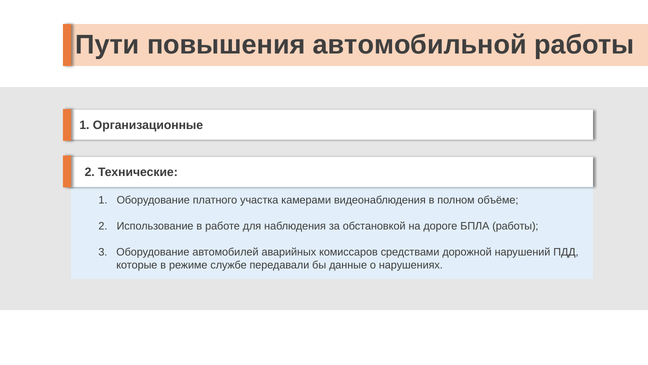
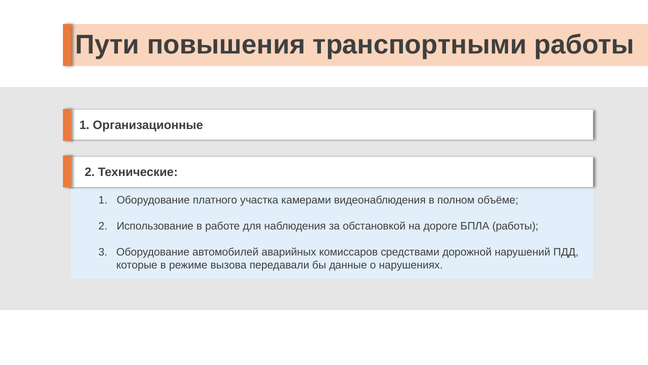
автомобильной: автомобильной -> транспортными
службе: службе -> вызова
